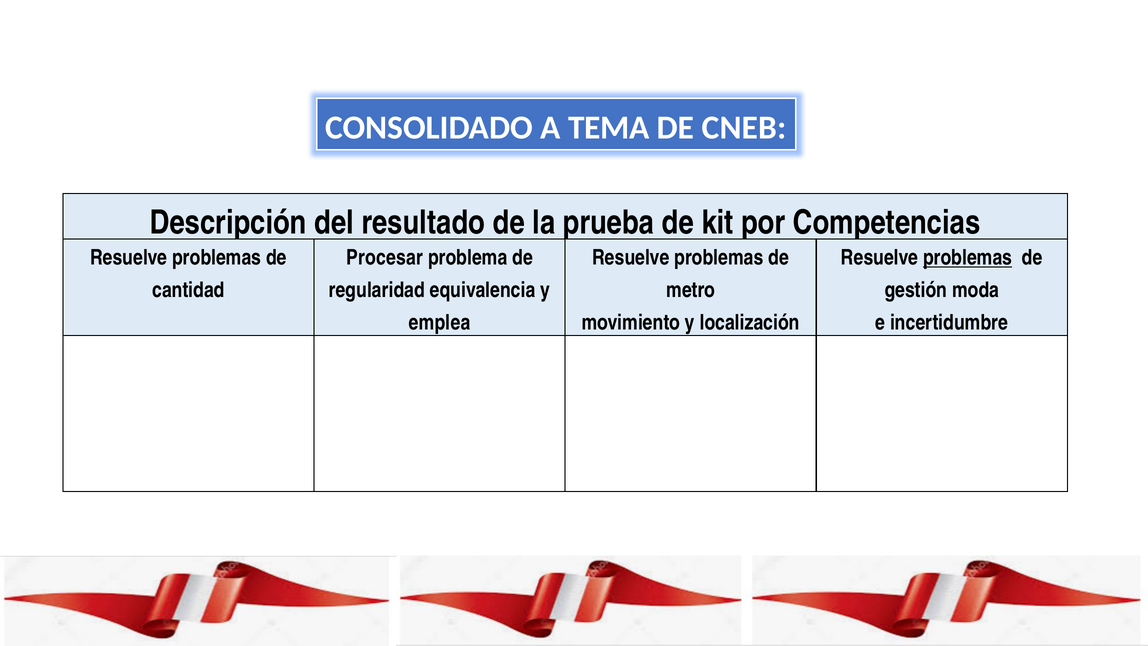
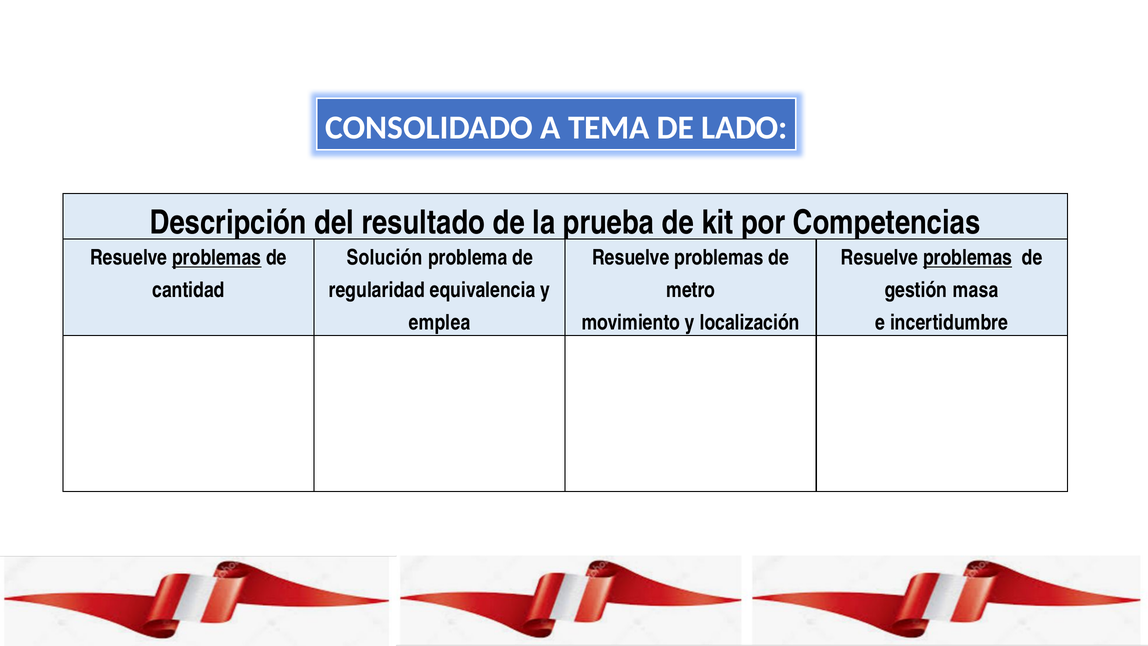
CNEB: CNEB -> LADO
problemas at (217, 258) underline: none -> present
Procesar: Procesar -> Solución
moda: moda -> masa
